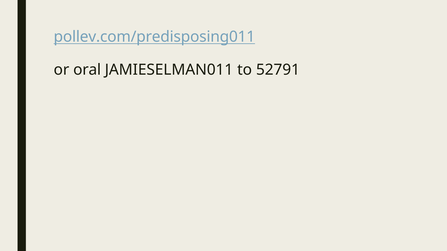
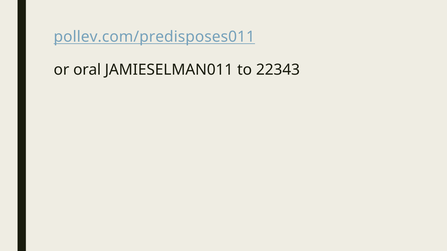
pollev.com/predisposing011: pollev.com/predisposing011 -> pollev.com/predisposes011
52791: 52791 -> 22343
